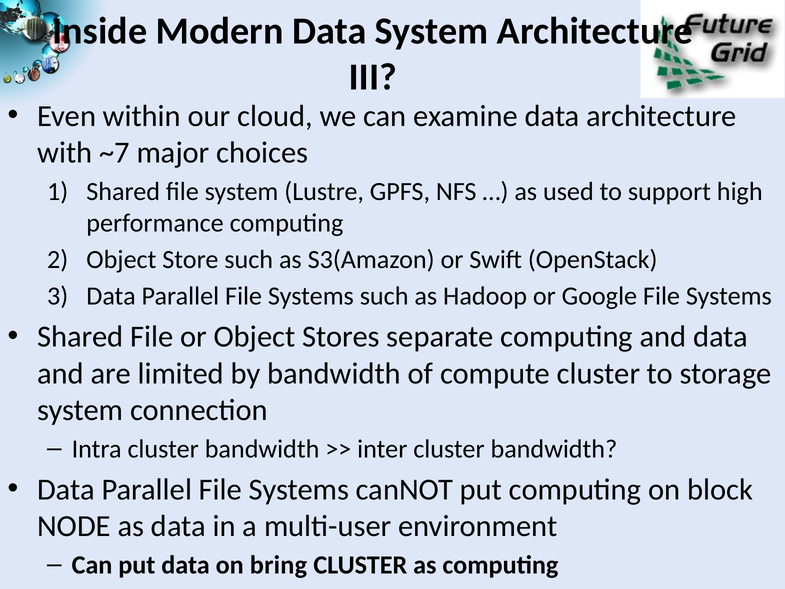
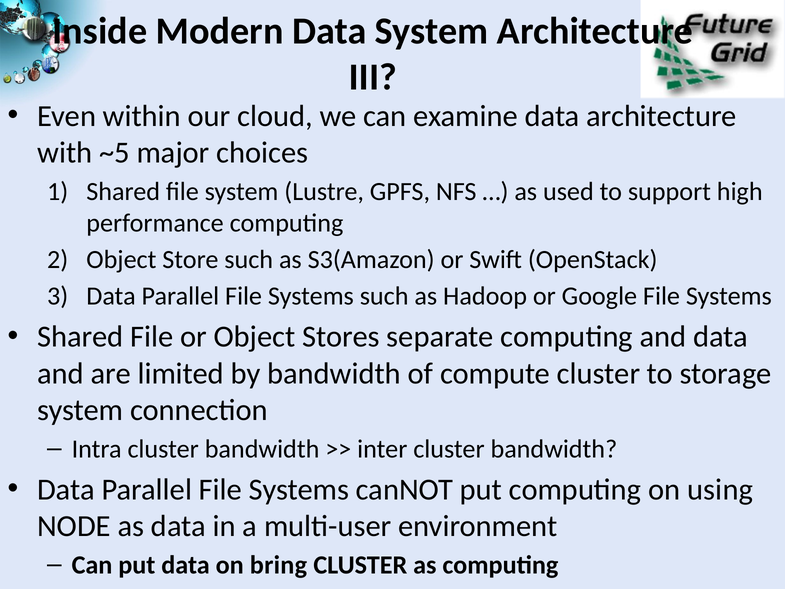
~7: ~7 -> ~5
block: block -> using
